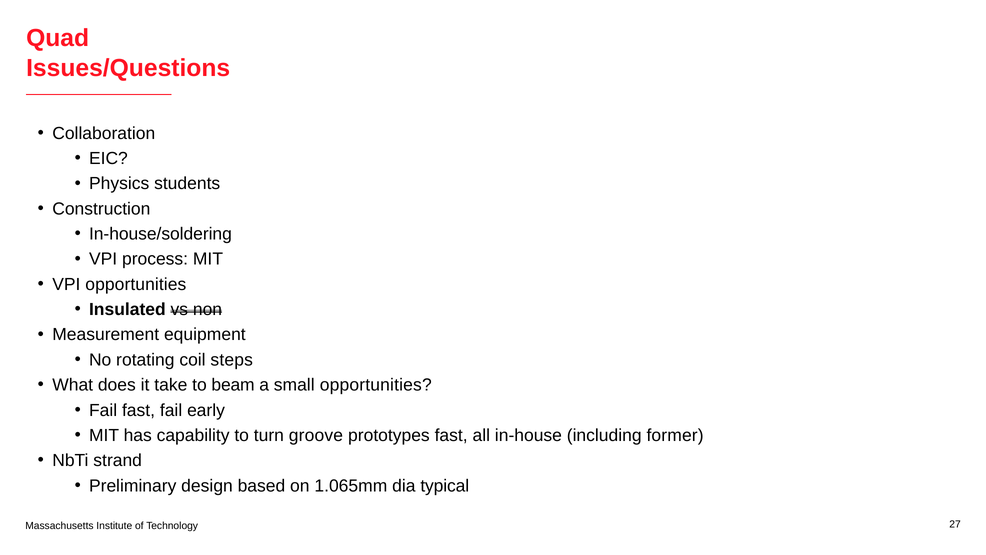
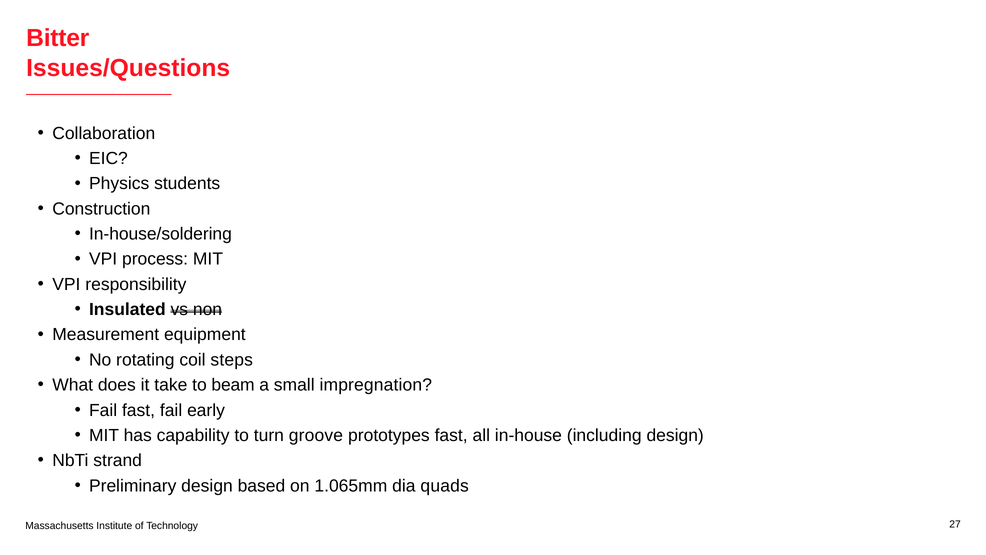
Quad: Quad -> Bitter
VPI opportunities: opportunities -> responsibility
small opportunities: opportunities -> impregnation
including former: former -> design
typical: typical -> quads
